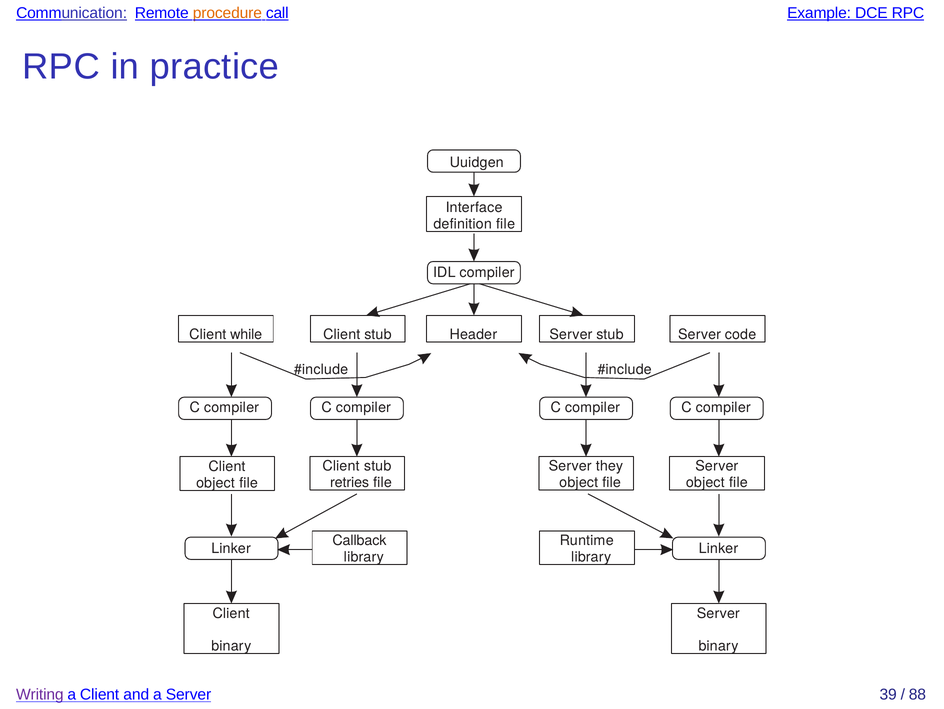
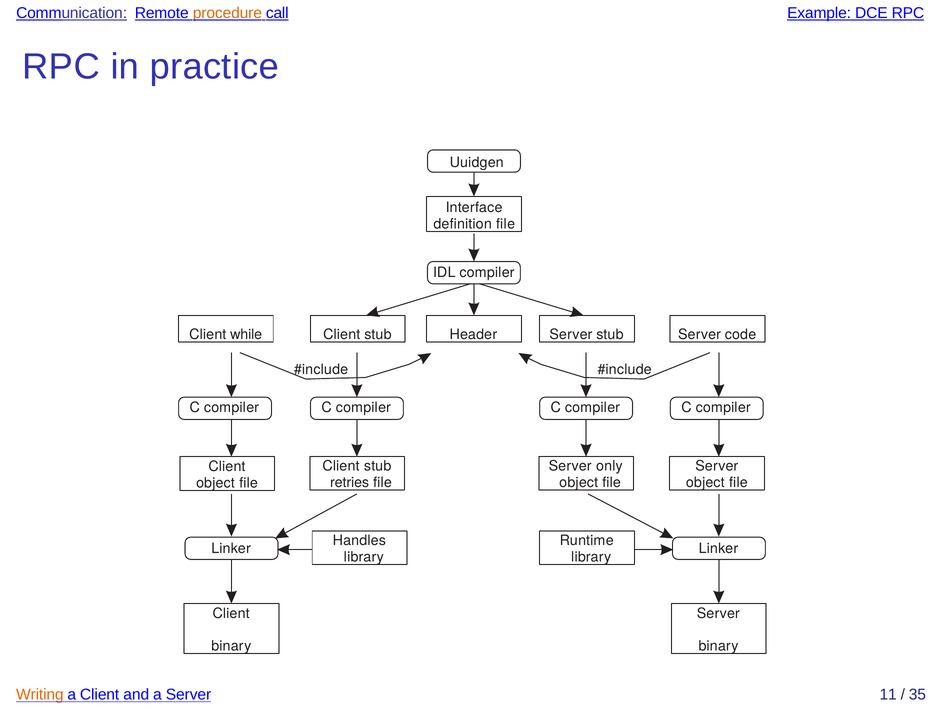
they: they -> only
Callback: Callback -> Handles
Writing colour: purple -> orange
39: 39 -> 11
88: 88 -> 35
